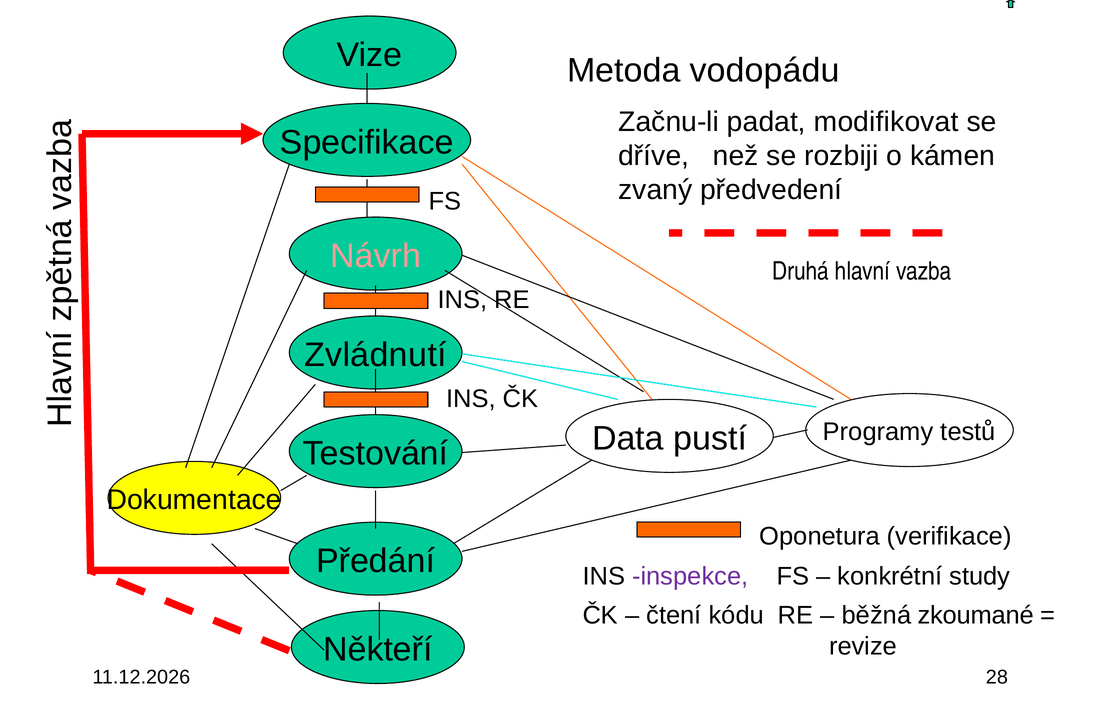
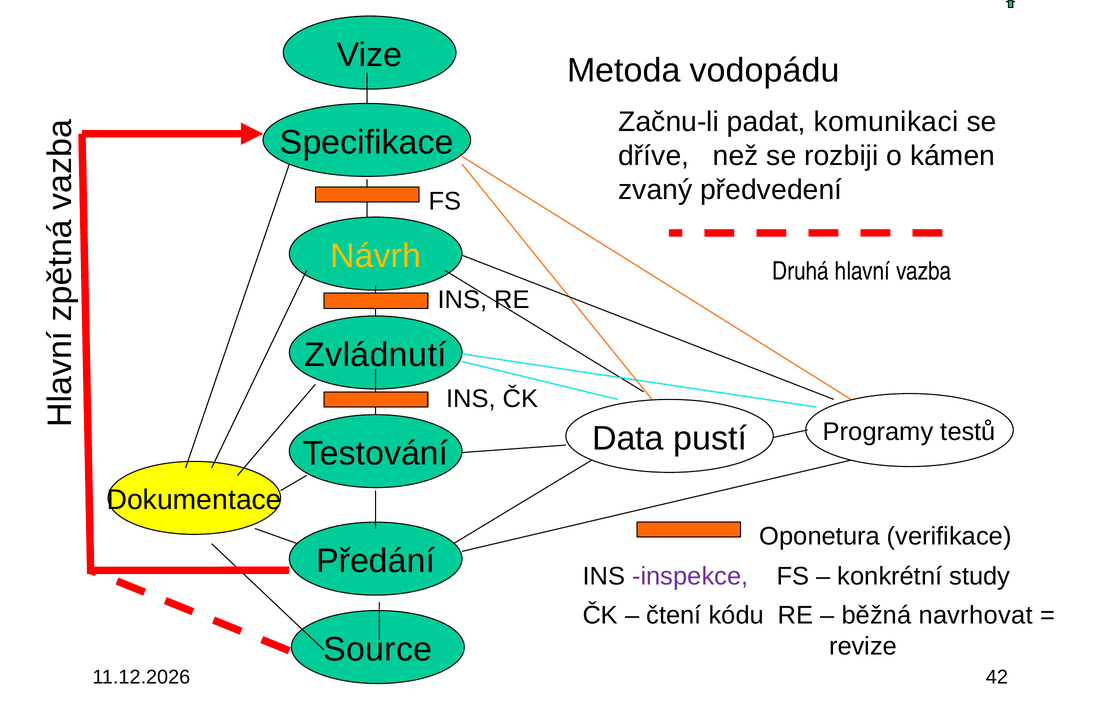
modifikovat: modifikovat -> komunikaci
Návrh colour: pink -> yellow
zkoumané: zkoumané -> navrhovat
Někteří: Někteří -> Source
28: 28 -> 42
